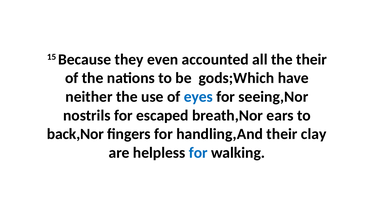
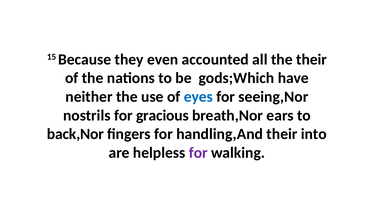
escaped: escaped -> gracious
clay: clay -> into
for at (198, 153) colour: blue -> purple
